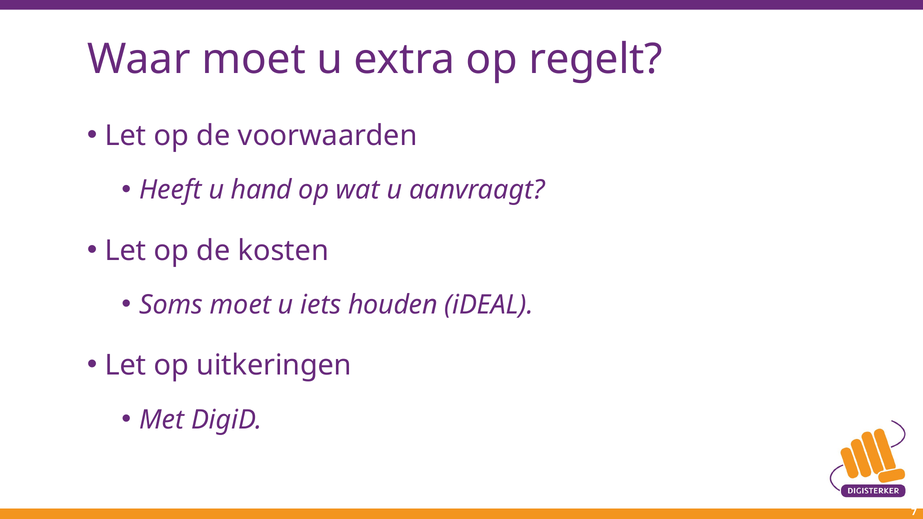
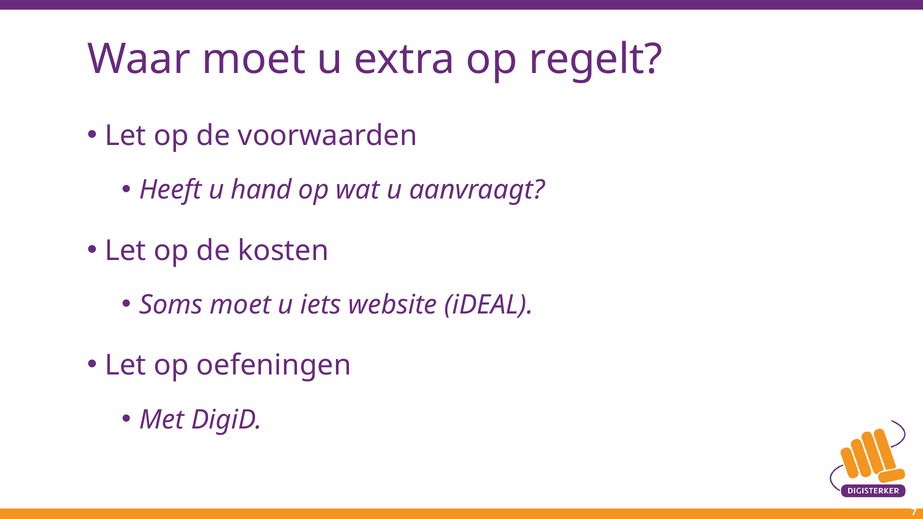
houden: houden -> website
uitkeringen: uitkeringen -> oefeningen
